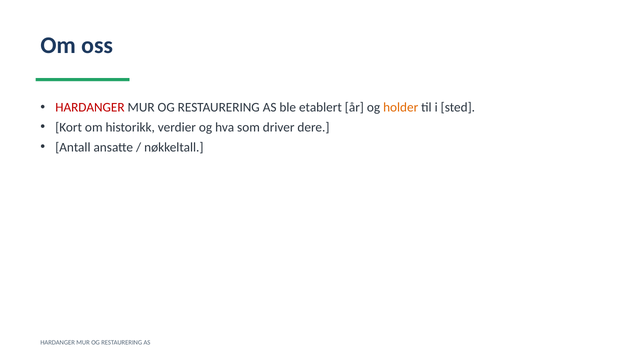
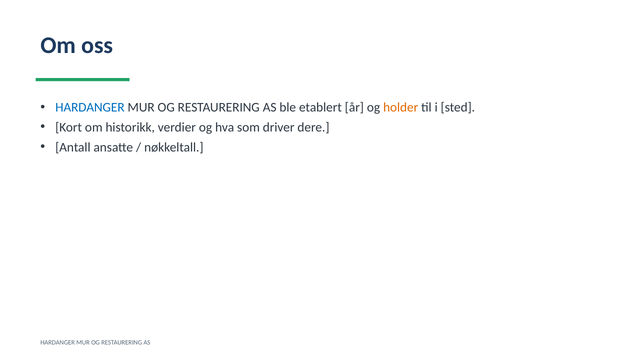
HARDANGER at (90, 108) colour: red -> blue
